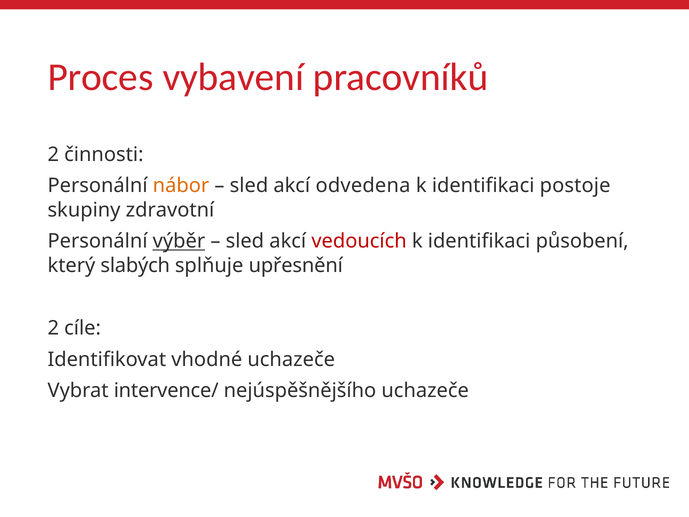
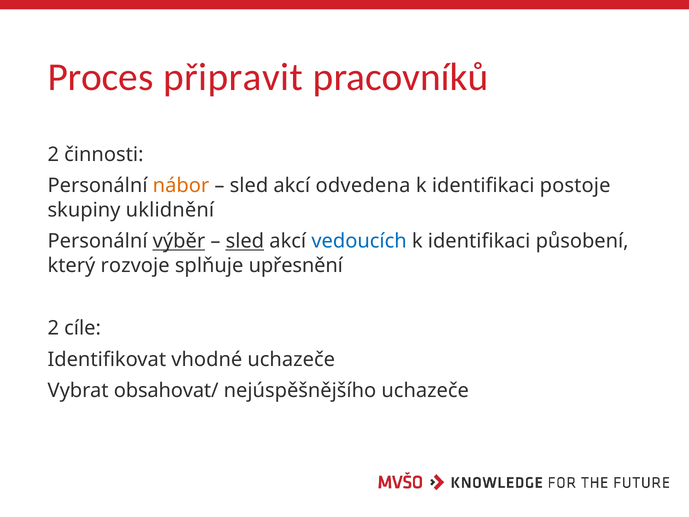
vybavení: vybavení -> připravit
zdravotní: zdravotní -> uklidnění
sled at (245, 241) underline: none -> present
vedoucích colour: red -> blue
slabých: slabých -> rozvoje
intervence/: intervence/ -> obsahovat/
